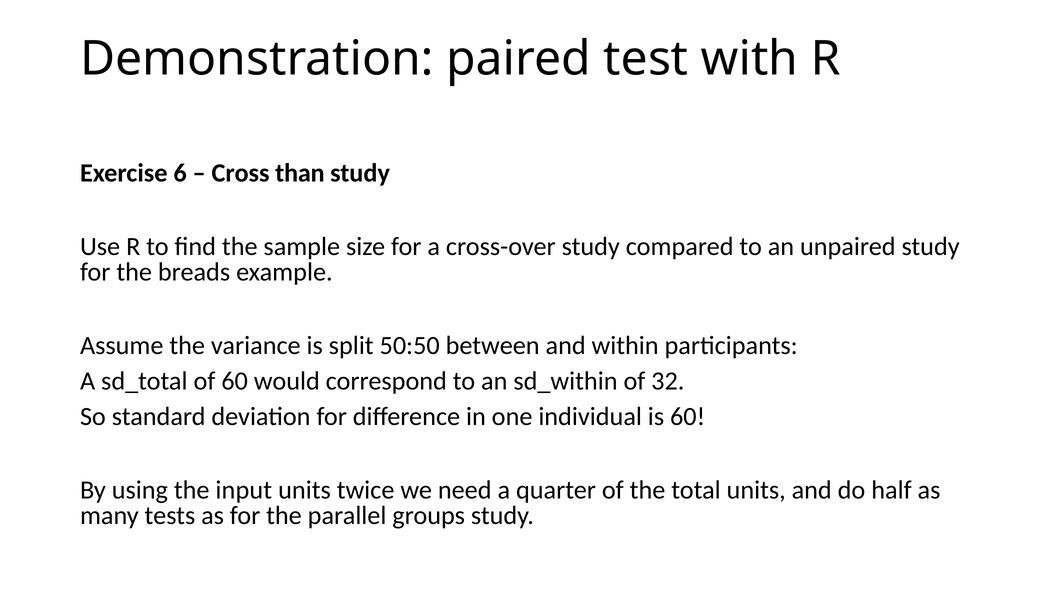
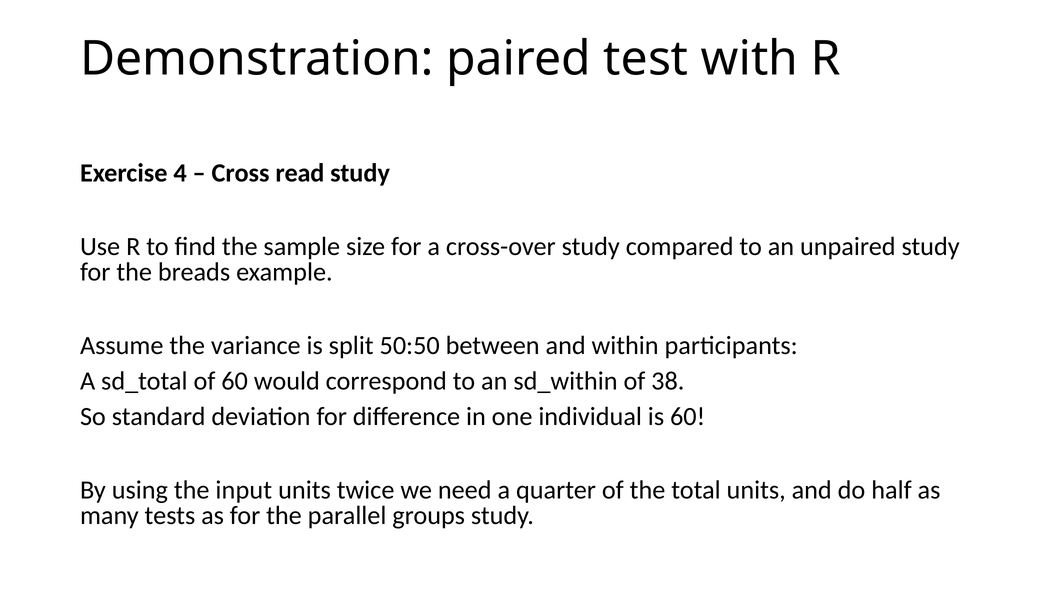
6: 6 -> 4
than: than -> read
32: 32 -> 38
